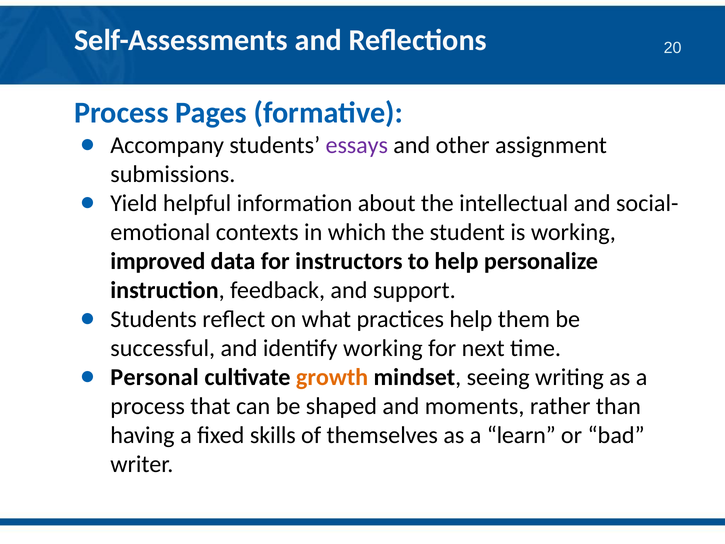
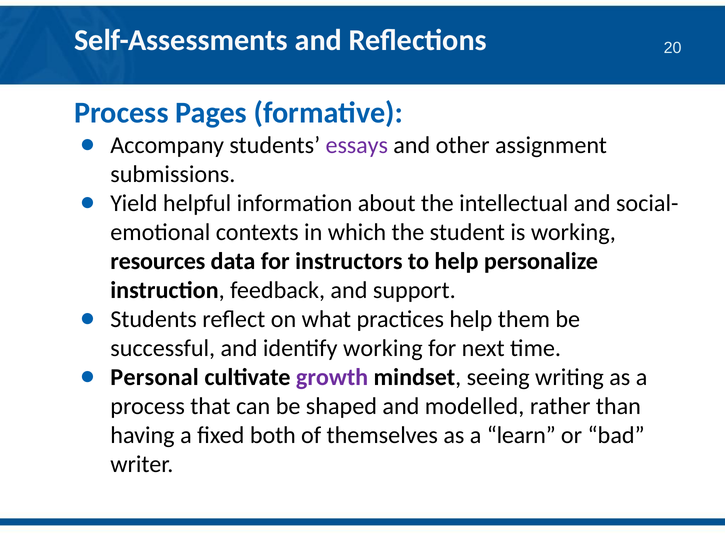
improved: improved -> resources
growth colour: orange -> purple
moments: moments -> modelled
skills: skills -> both
